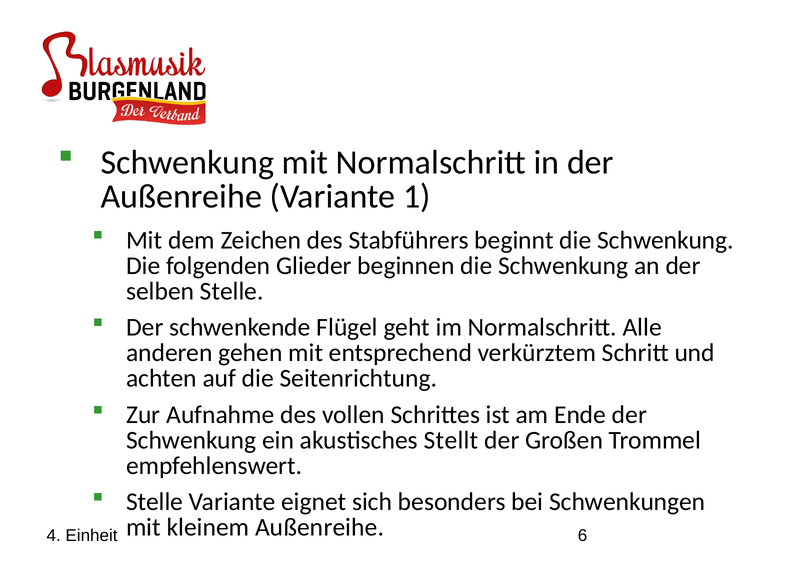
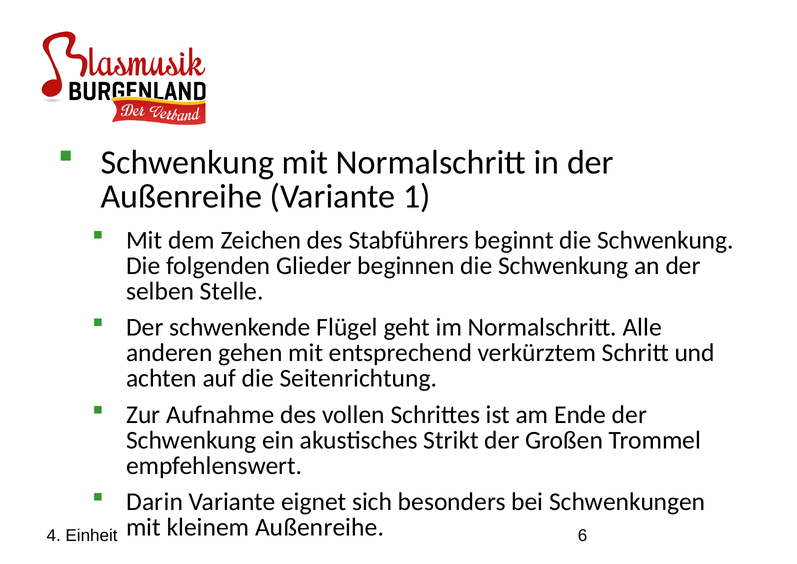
Stellt: Stellt -> Strikt
Stelle at (155, 502): Stelle -> Darin
